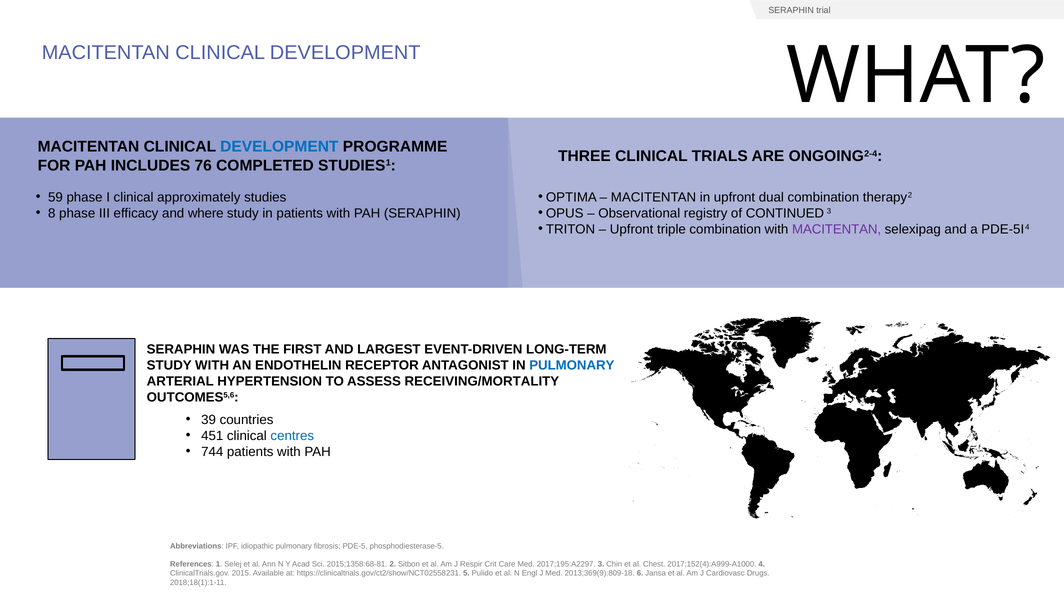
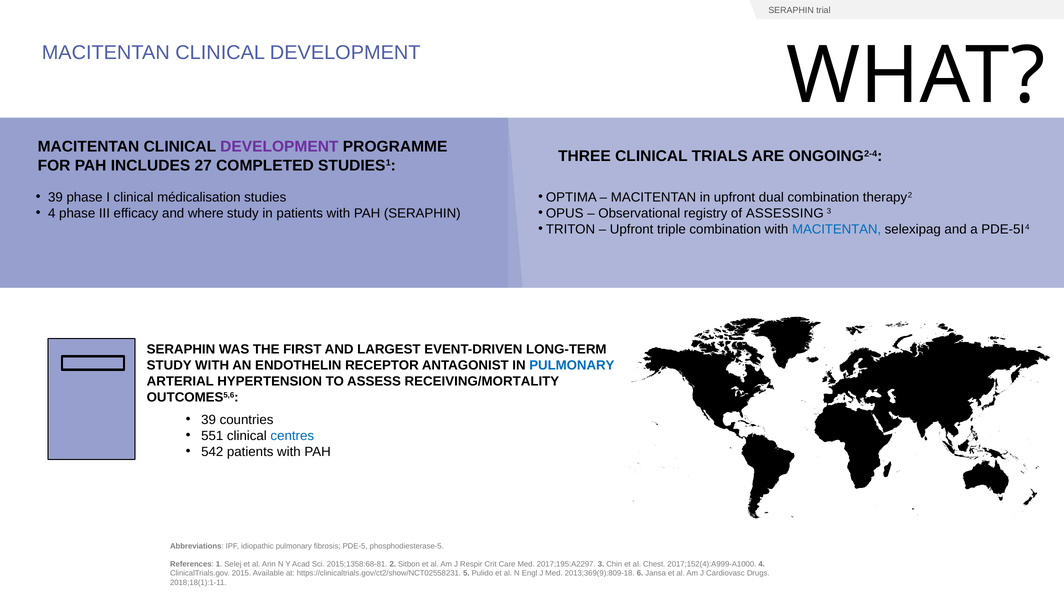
DEVELOPMENT at (279, 147) colour: blue -> purple
76: 76 -> 27
59 at (55, 197): 59 -> 39
approximately: approximately -> médicalisation
8 at (52, 213): 8 -> 4
CONTINUED: CONTINUED -> ASSESSING
MACITENTAN at (837, 229) colour: purple -> blue
451: 451 -> 551
744: 744 -> 542
